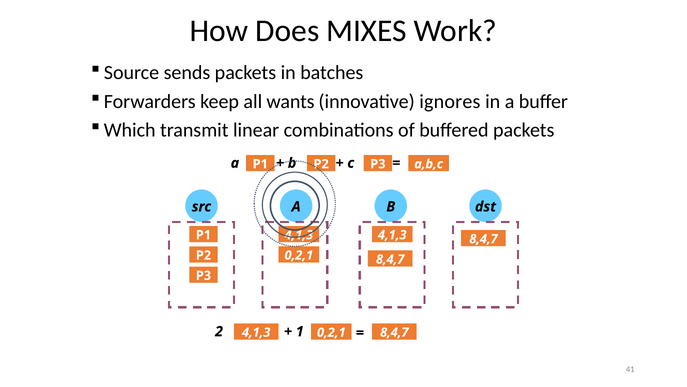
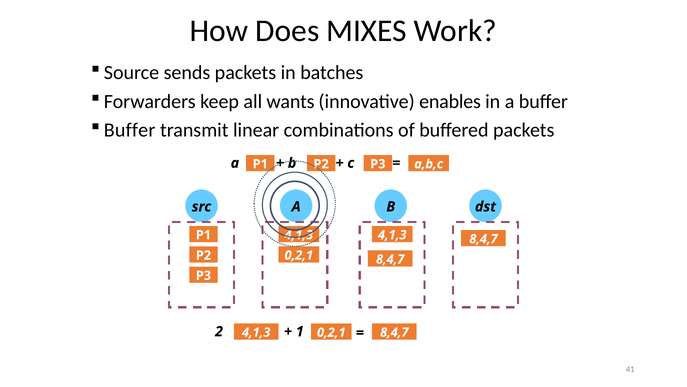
ignores: ignores -> enables
Which at (130, 130): Which -> Buffer
